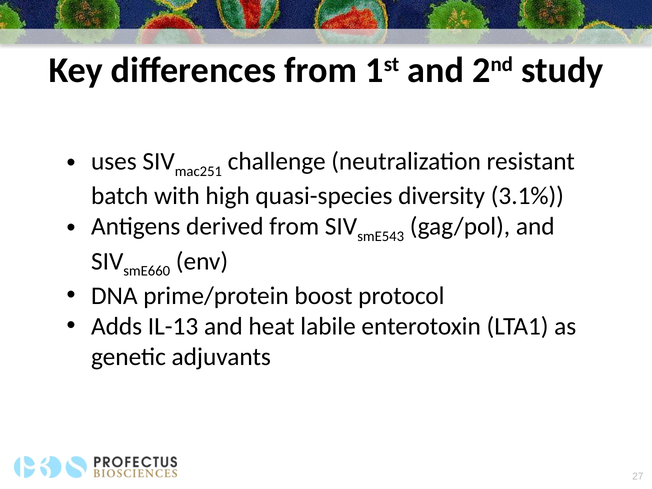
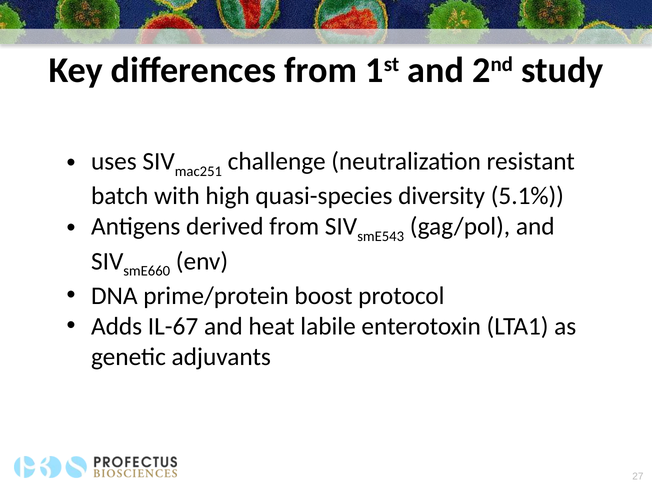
3.1%: 3.1% -> 5.1%
IL-13: IL-13 -> IL-67
